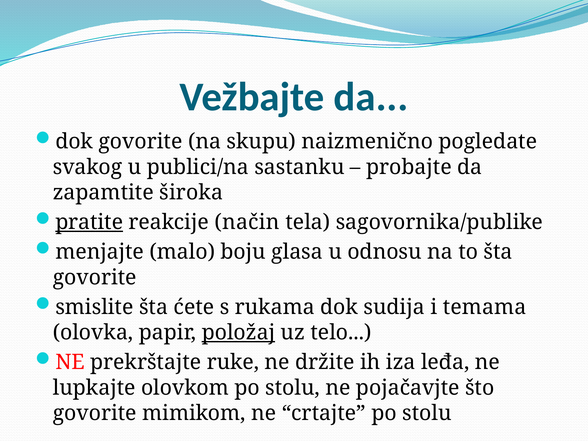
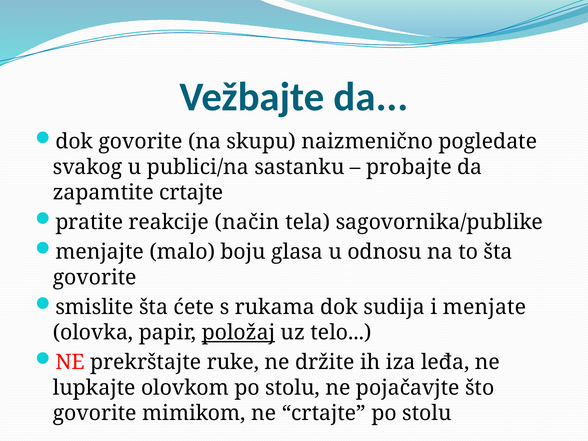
zapamtite široka: široka -> crtajte
pratite underline: present -> none
temama: temama -> menjate
